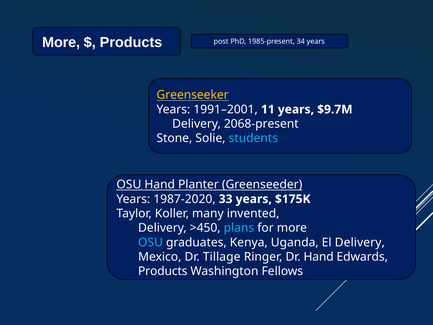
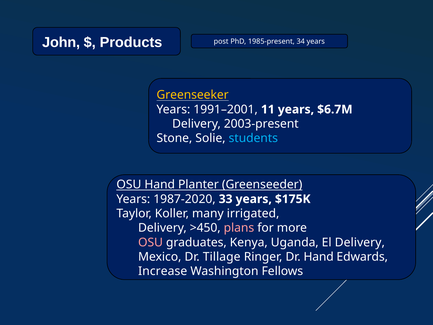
More at (61, 42): More -> John
$9.7M: $9.7M -> $6.7M
2068-present: 2068-present -> 2003-present
invented: invented -> irrigated
plans colour: light blue -> pink
OSU at (151, 242) colour: light blue -> pink
Products at (163, 271): Products -> Increase
